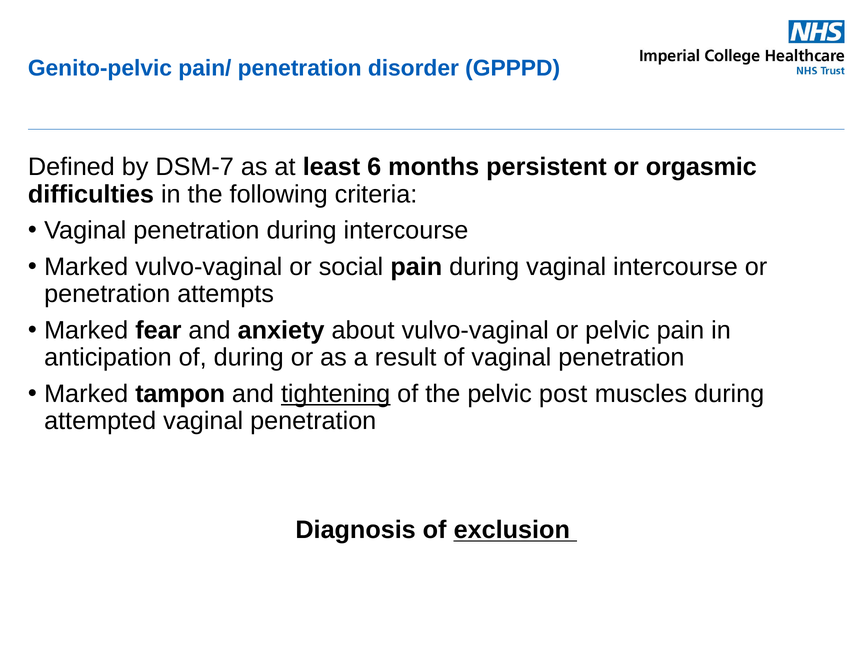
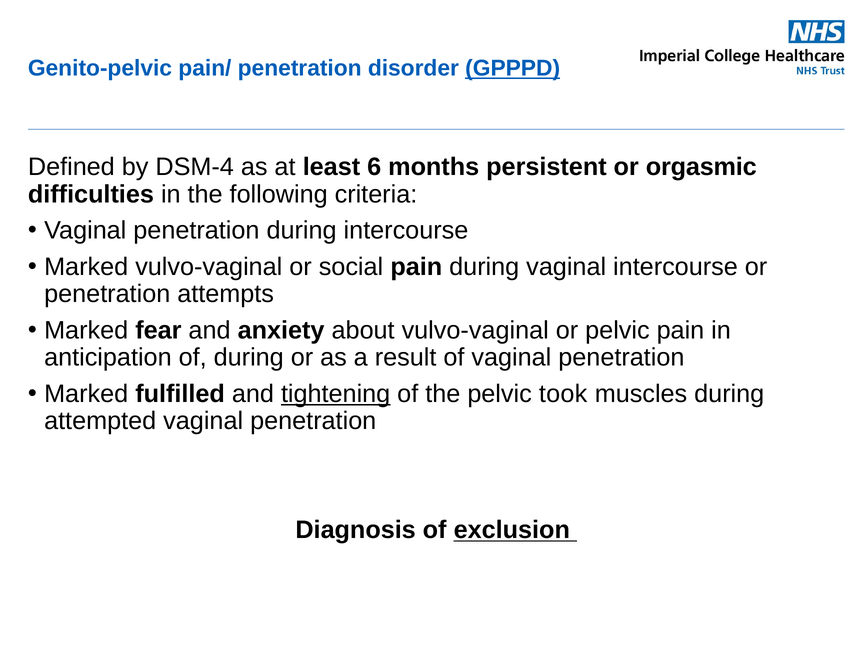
GPPPD underline: none -> present
DSM-7: DSM-7 -> DSM-4
tampon: tampon -> fulfilled
post: post -> took
